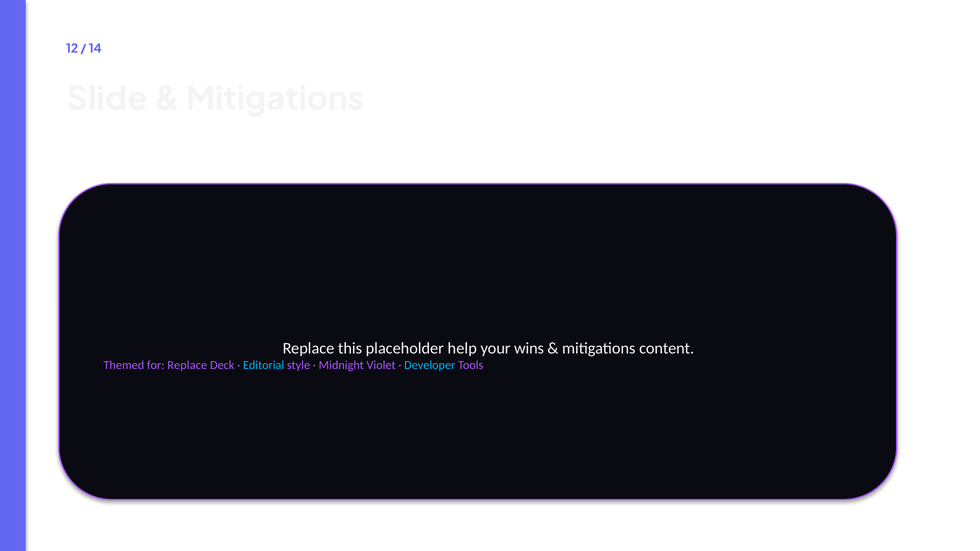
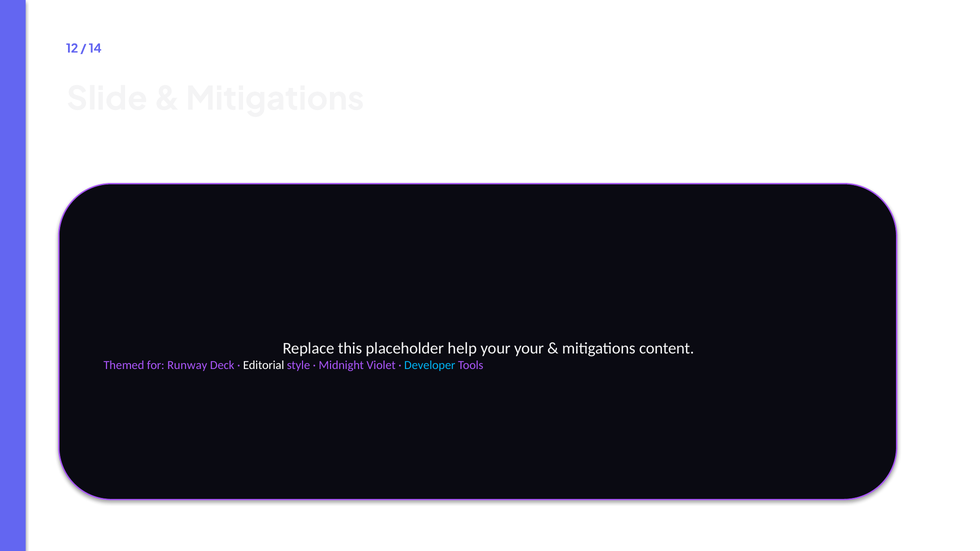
your wins: wins -> your
for Replace: Replace -> Runway
Editorial colour: light blue -> white
